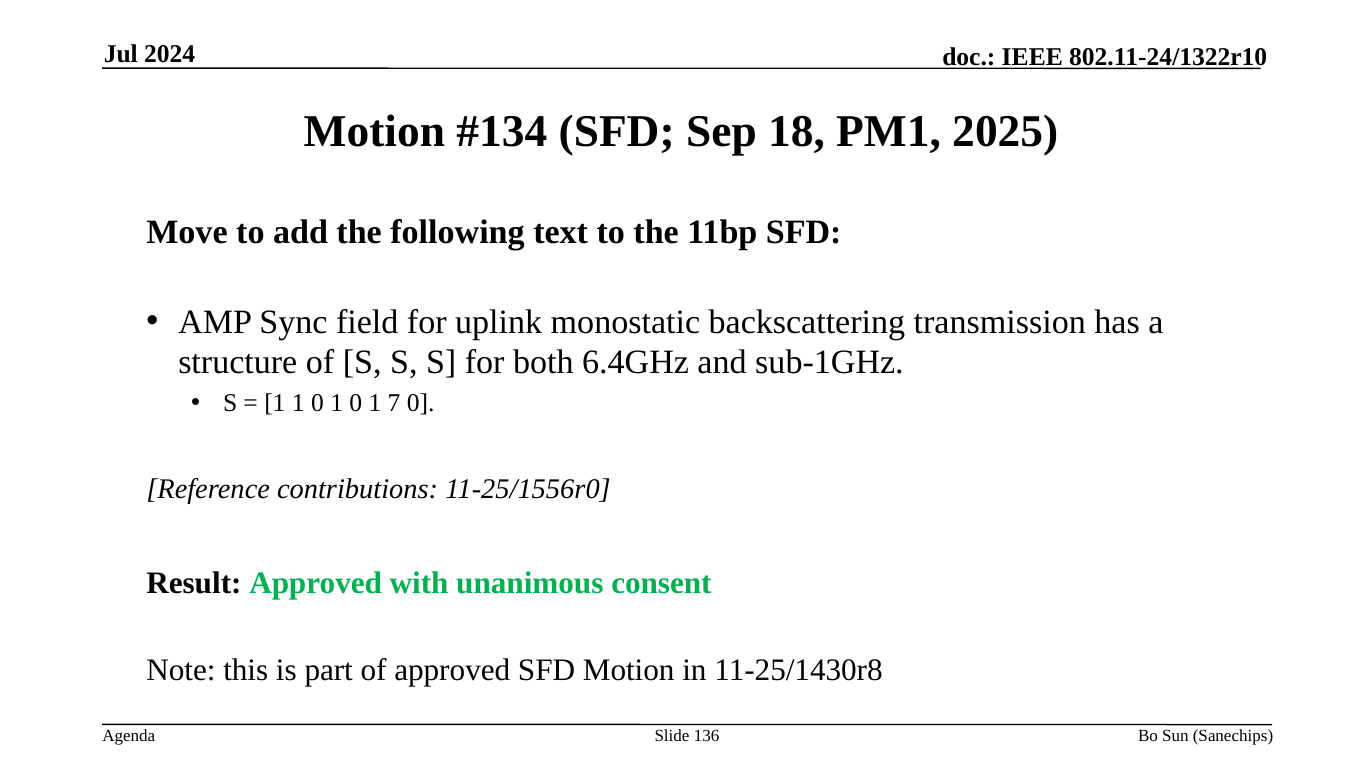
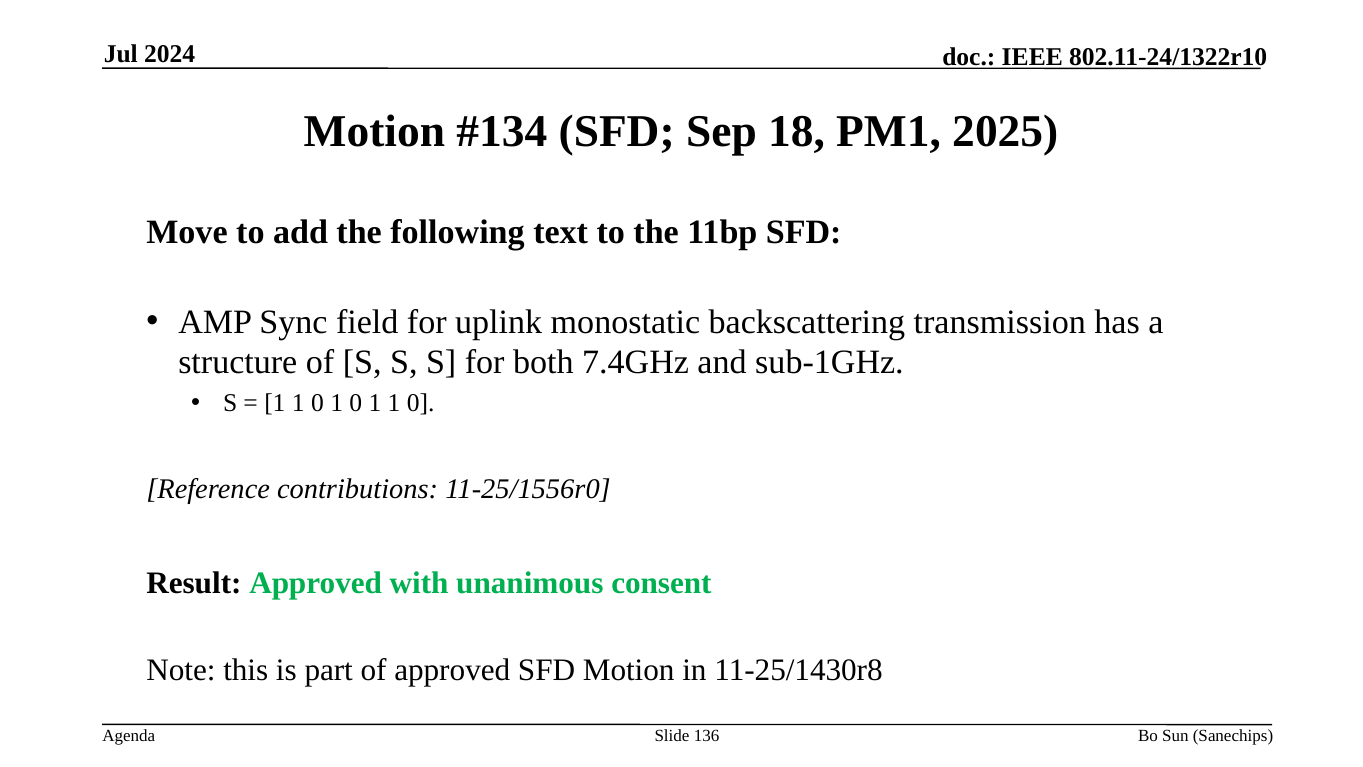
6.4GHz: 6.4GHz -> 7.4GHz
0 1 7: 7 -> 1
